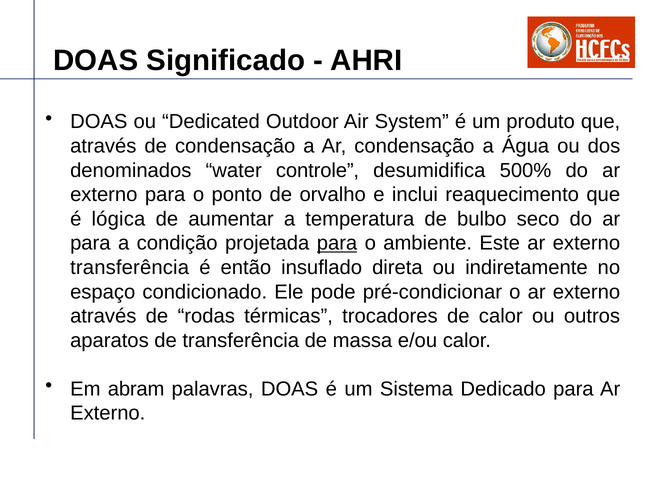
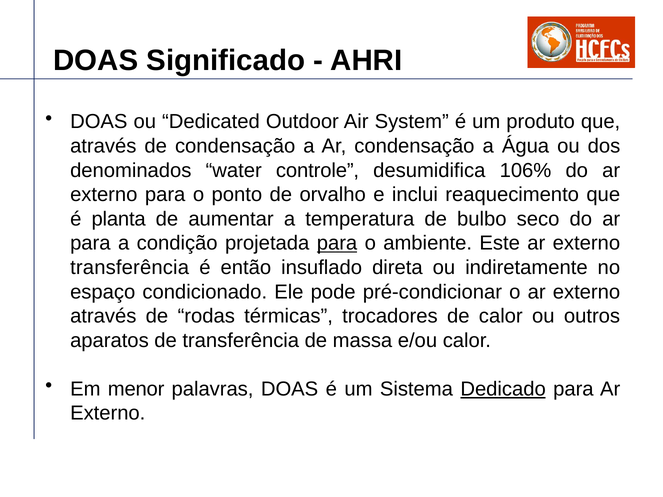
500%: 500% -> 106%
lógica: lógica -> planta
abram: abram -> menor
Dedicado underline: none -> present
